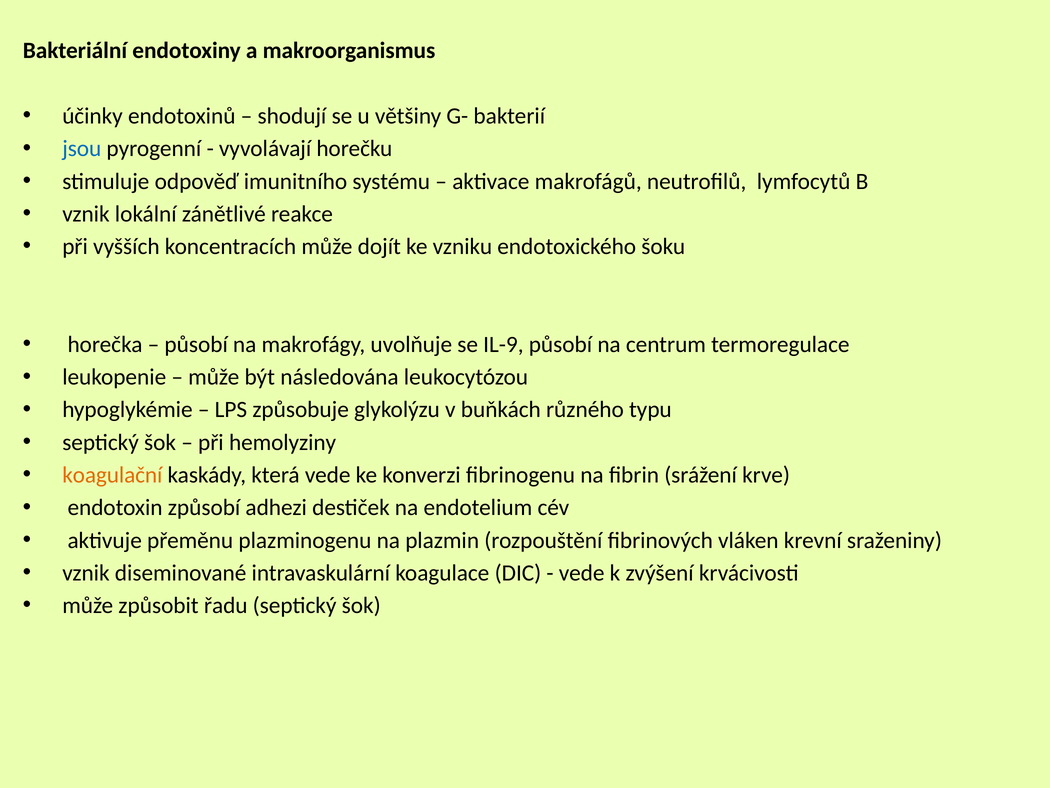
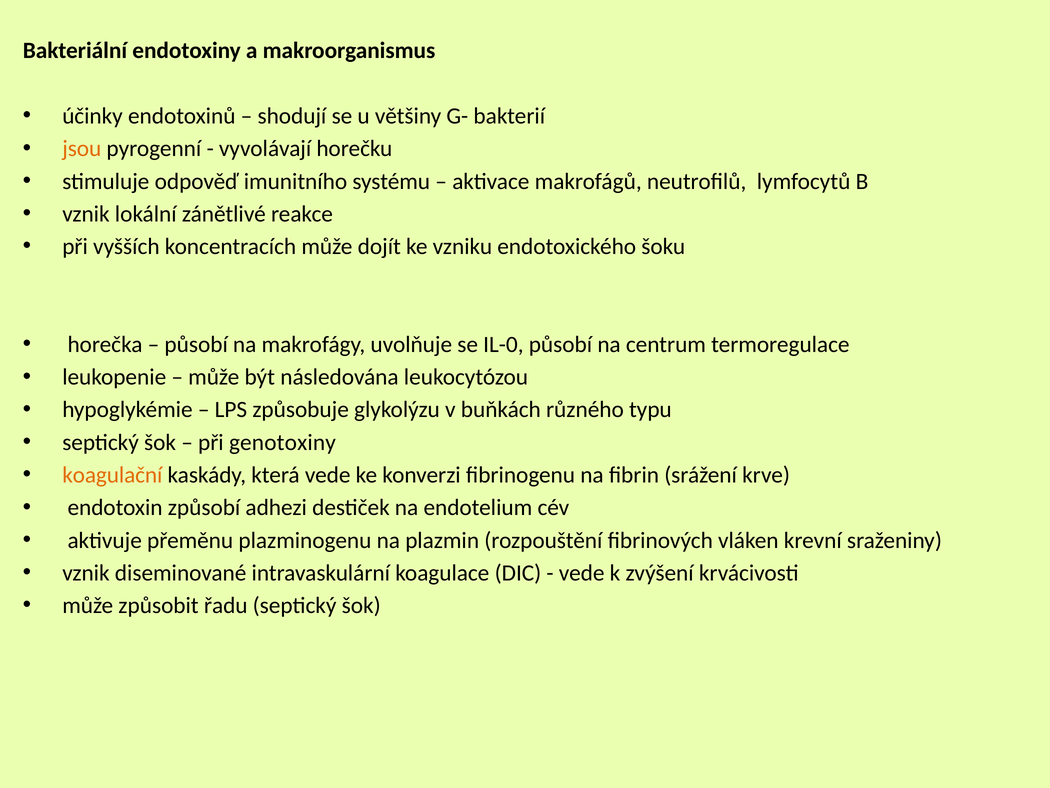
jsou colour: blue -> orange
IL-9: IL-9 -> IL-0
hemolyziny: hemolyziny -> genotoxiny
